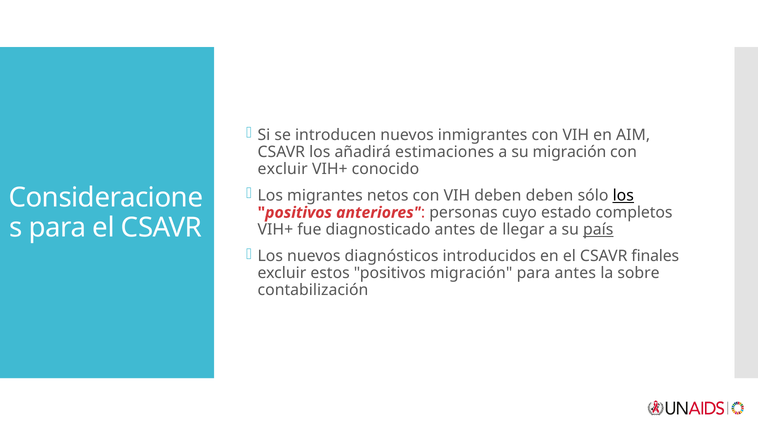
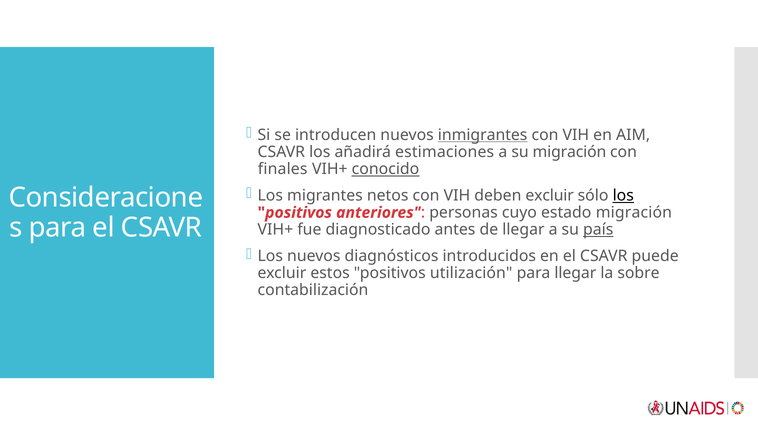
inmigrantes underline: none -> present
excluir at (283, 169): excluir -> finales
conocido underline: none -> present
deben deben: deben -> excluir
estado completos: completos -> migración
finales: finales -> puede
positivos migración: migración -> utilización
para antes: antes -> llegar
